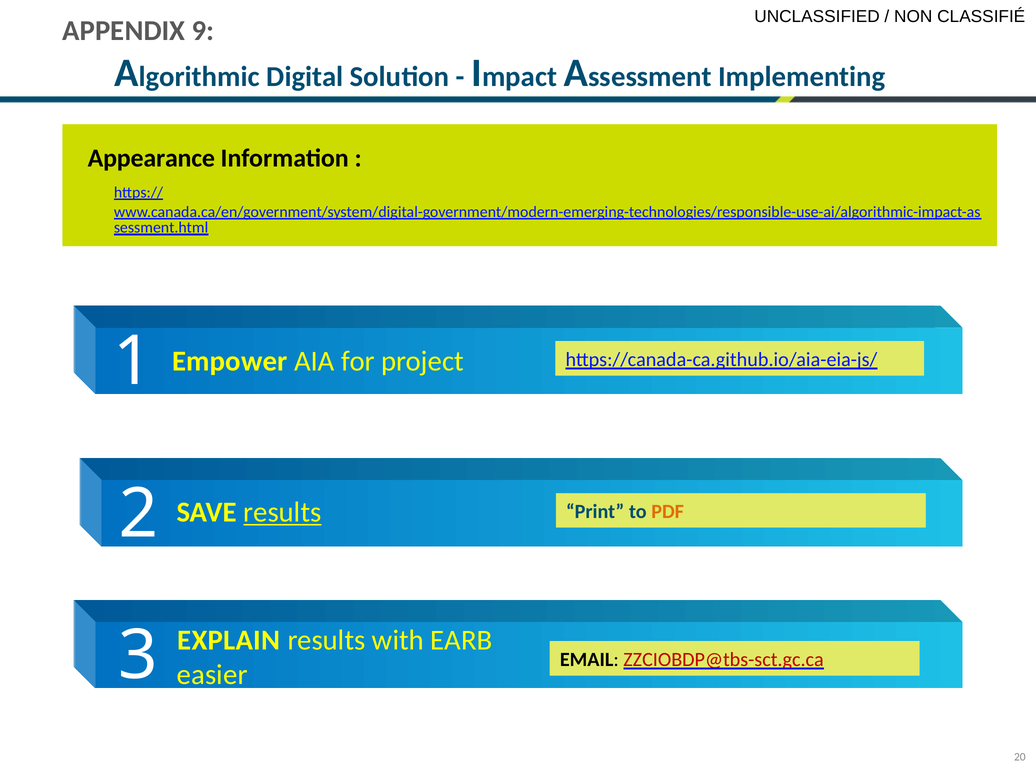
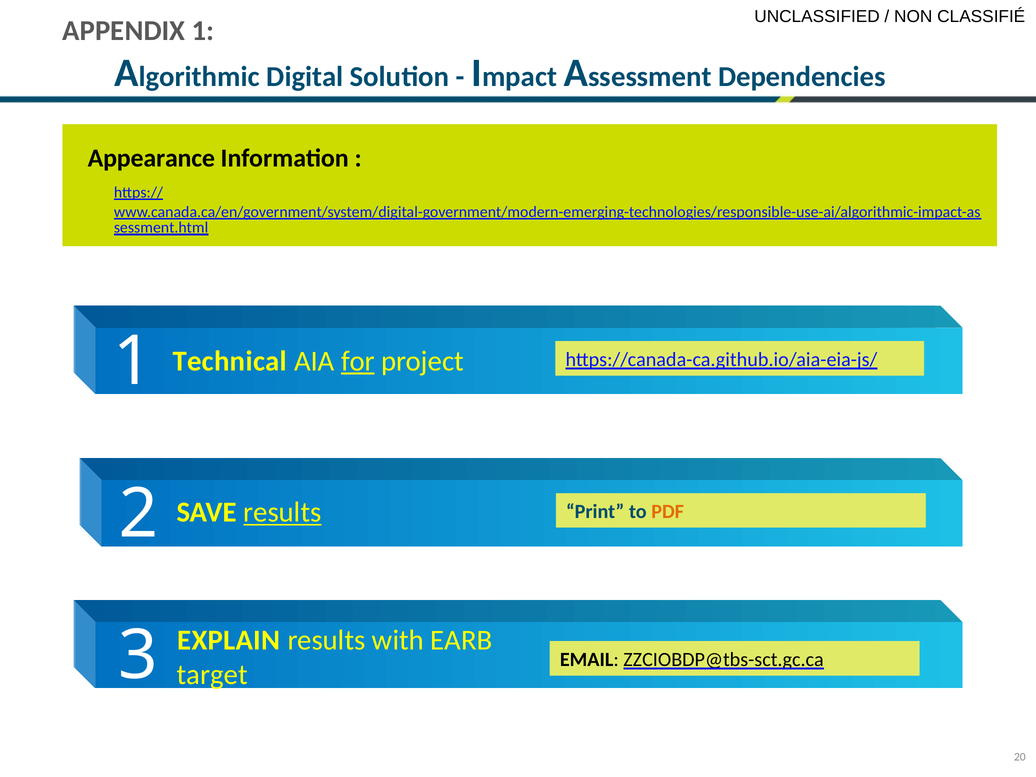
APPENDIX 9: 9 -> 1
Implementing: Implementing -> Dependencies
Empower: Empower -> Technical
for underline: none -> present
ZZCIOBDP@tbs-sct.gc.ca colour: red -> black
easier: easier -> target
